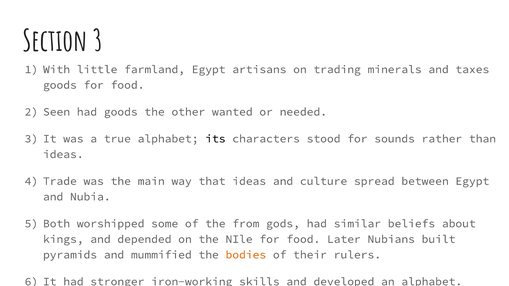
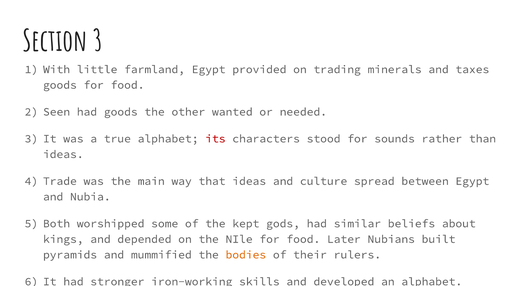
artisans: artisans -> provided
its colour: black -> red
from: from -> kept
